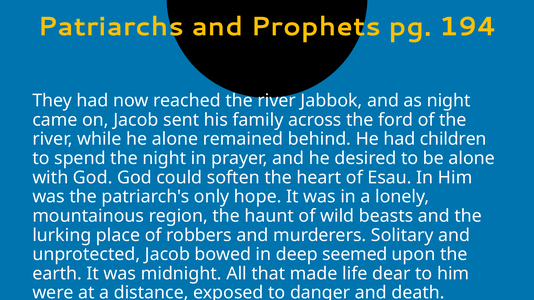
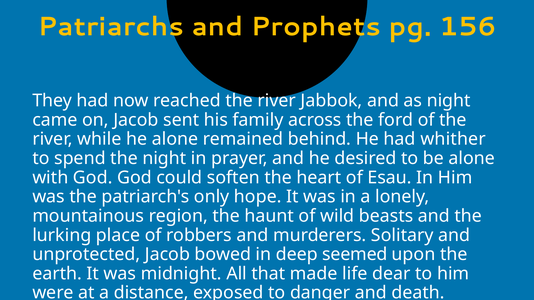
194: 194 -> 156
children: children -> whither
